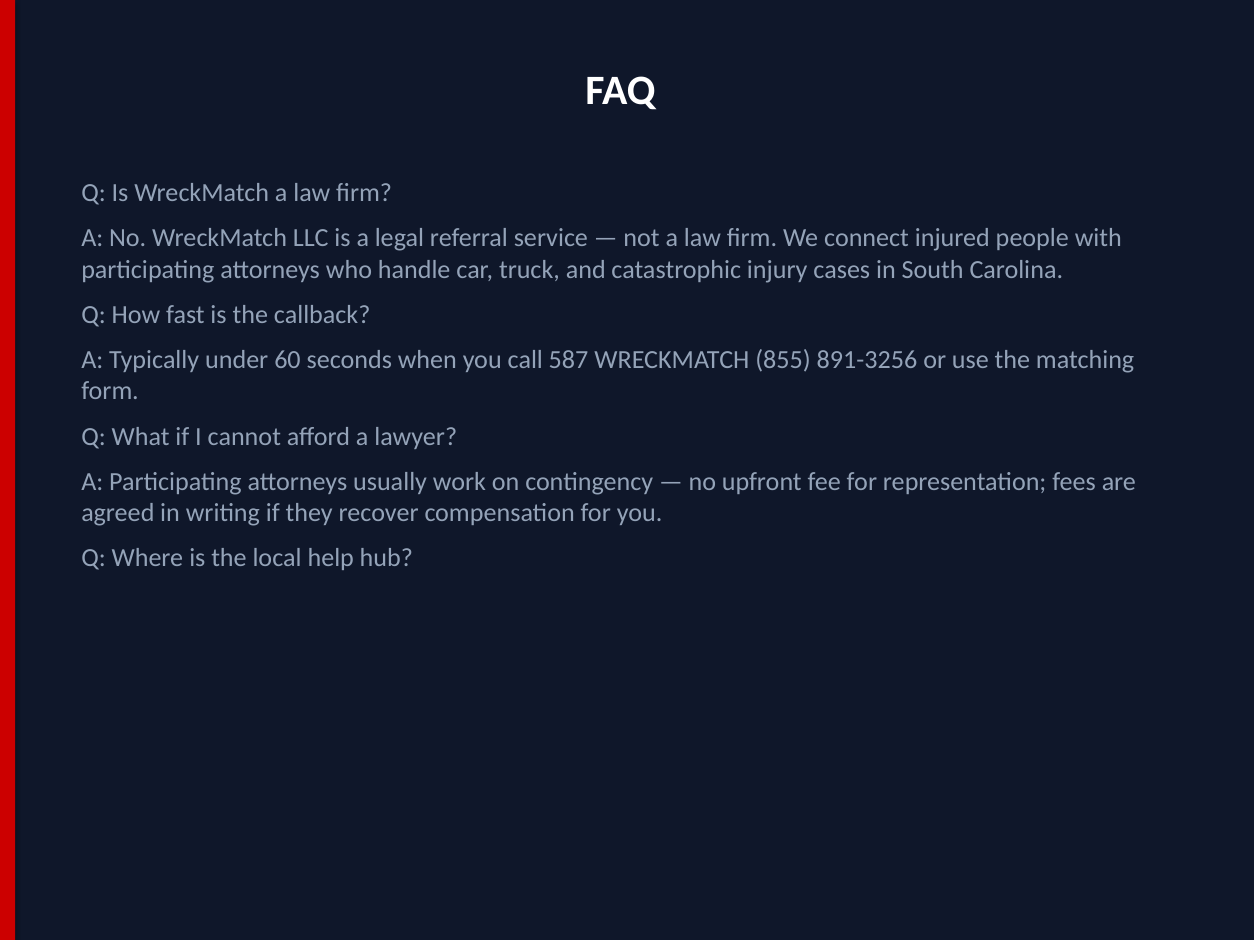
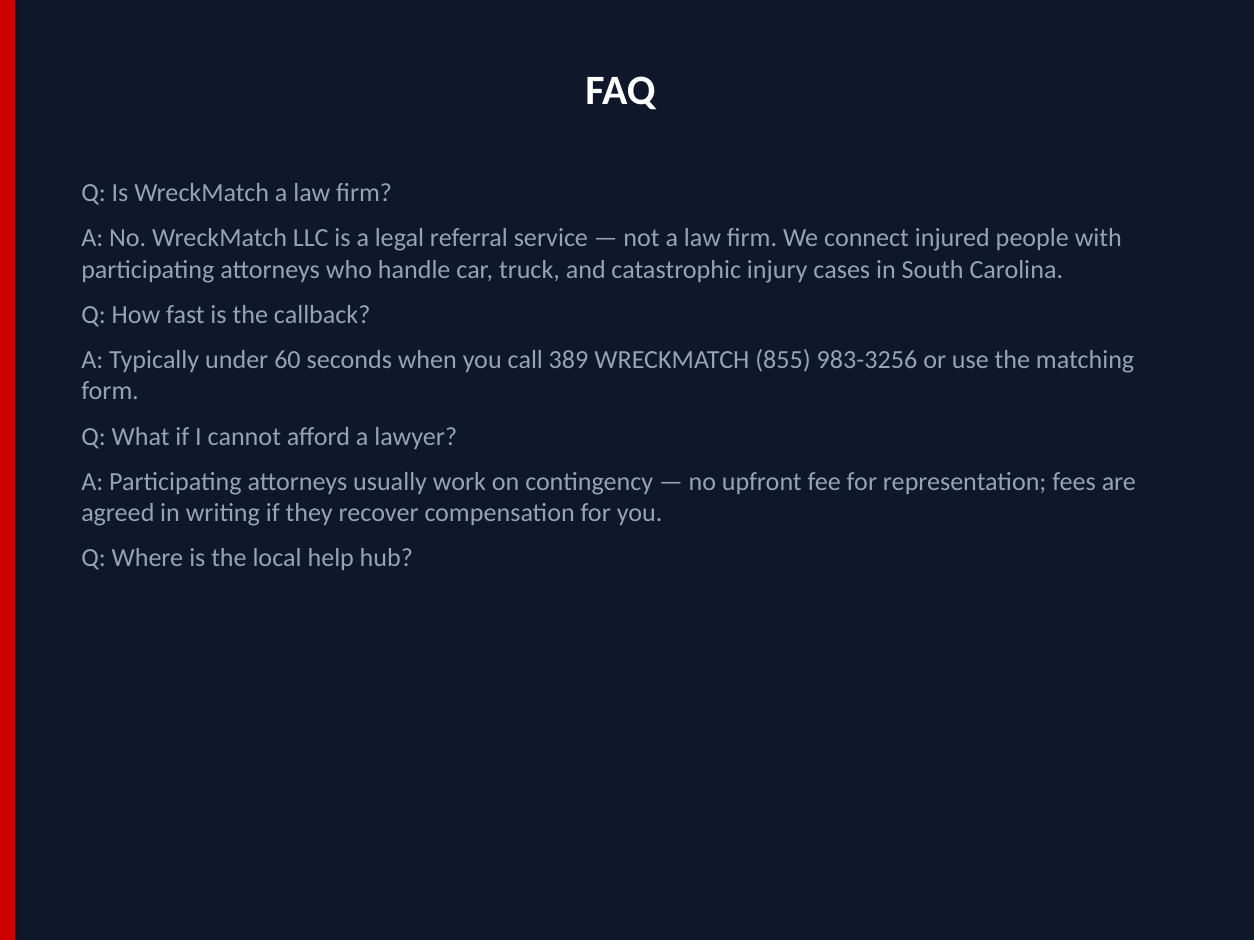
587: 587 -> 389
891-3256: 891-3256 -> 983-3256
